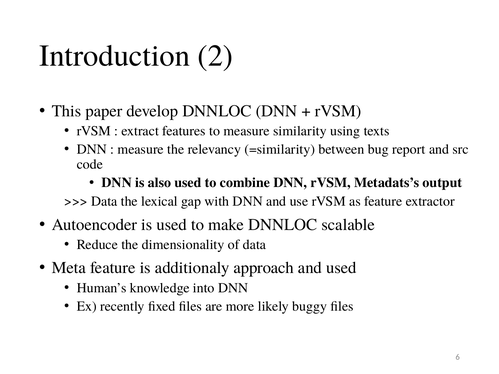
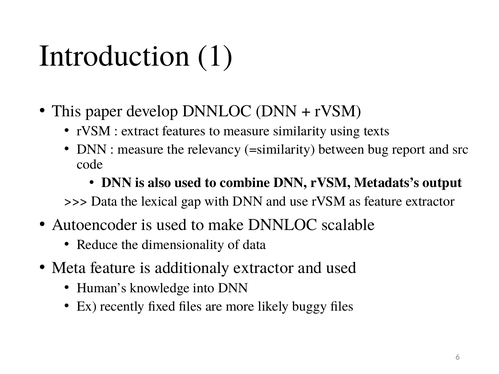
2: 2 -> 1
additionaly approach: approach -> extractor
